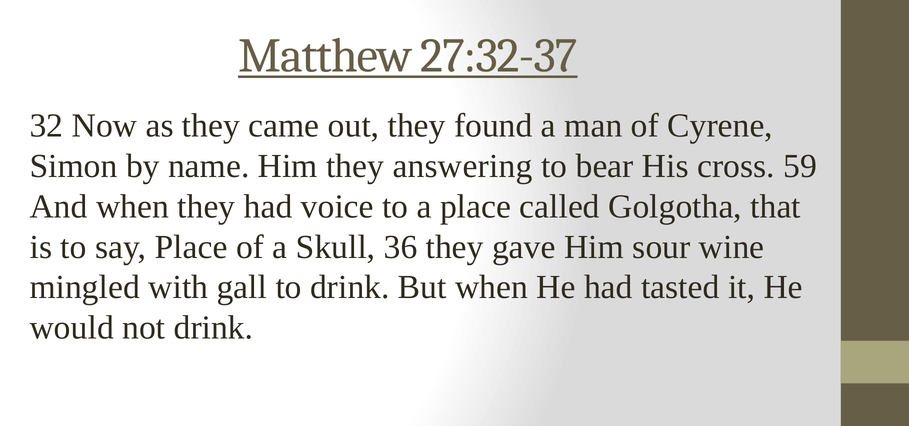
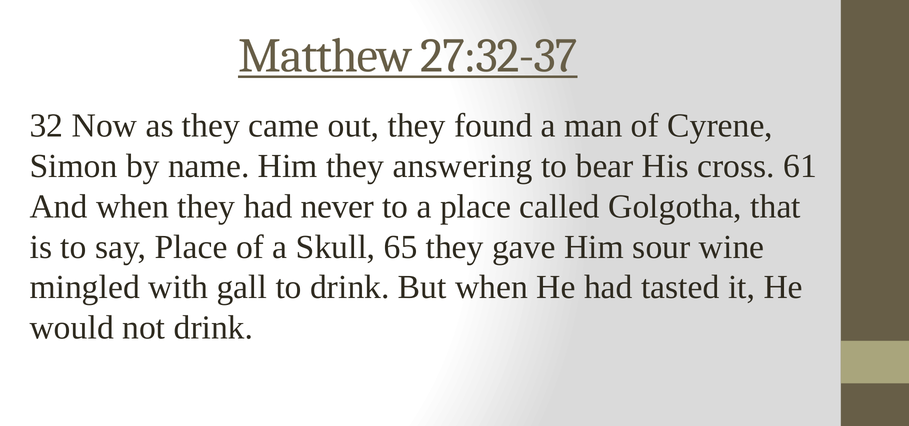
59: 59 -> 61
voice: voice -> never
36: 36 -> 65
